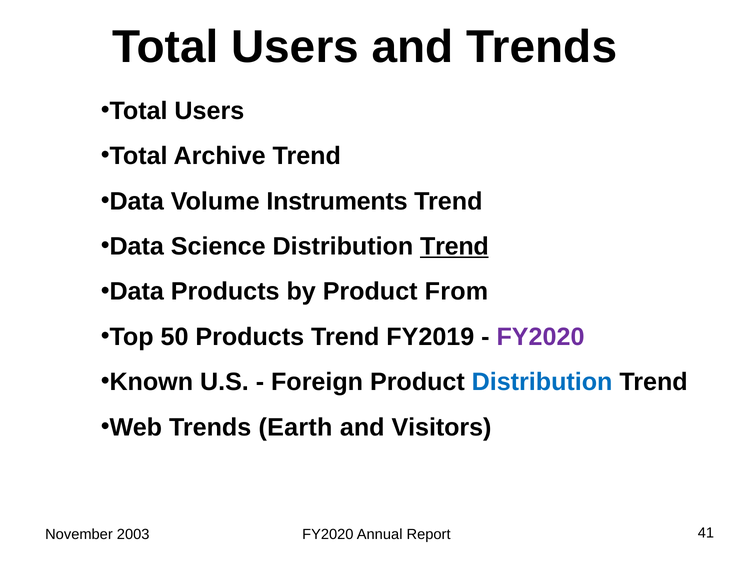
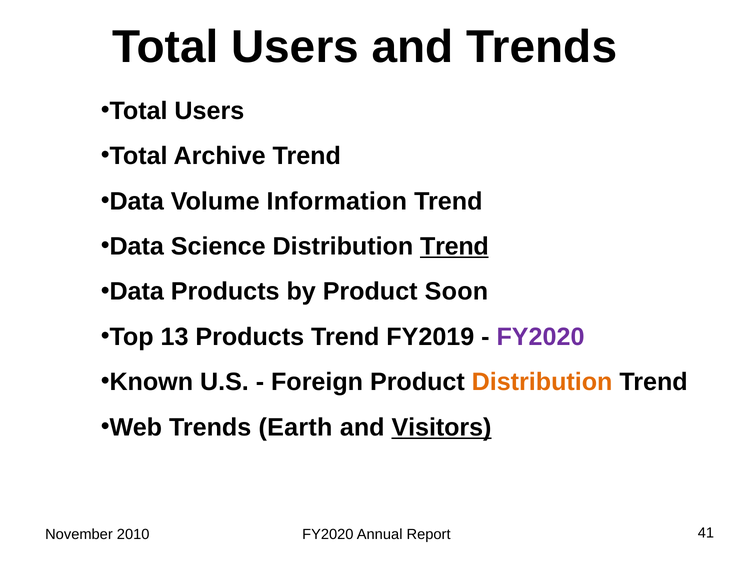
Instruments: Instruments -> Information
From: From -> Soon
50: 50 -> 13
Distribution at (542, 382) colour: blue -> orange
Visitors underline: none -> present
2003: 2003 -> 2010
